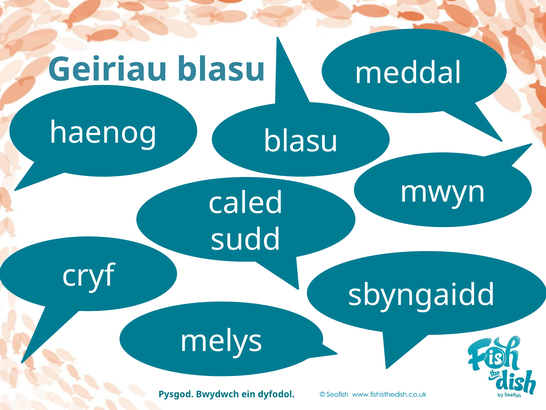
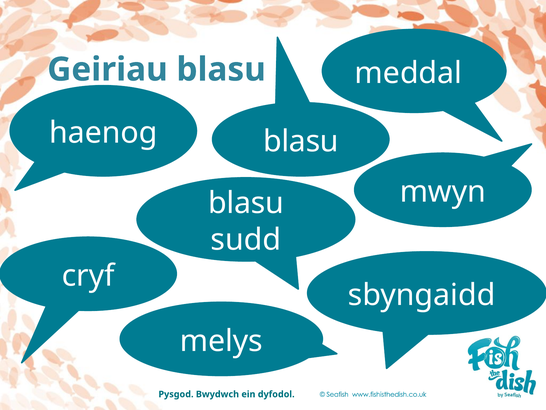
caled at (246, 203): caled -> blasu
